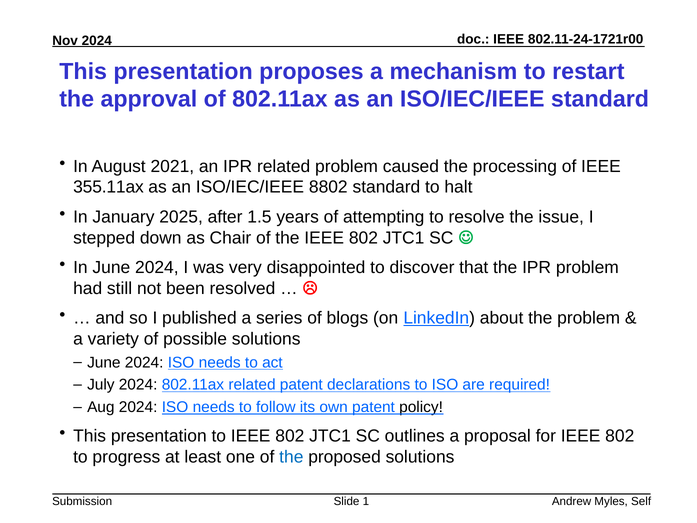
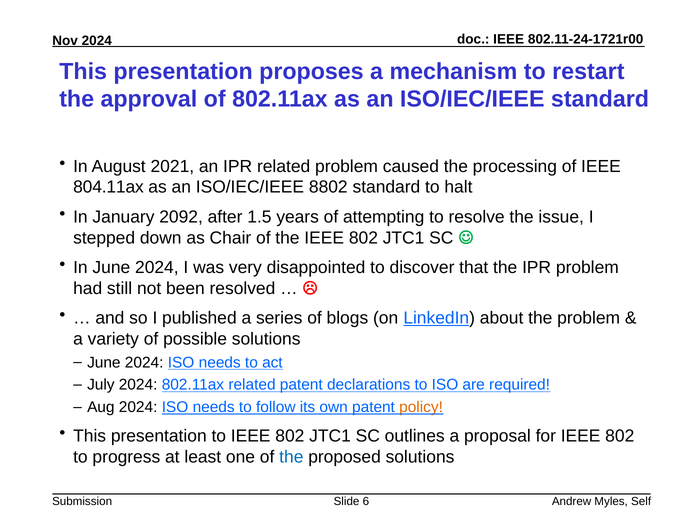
355.11ax: 355.11ax -> 804.11ax
2025: 2025 -> 2092
policy colour: black -> orange
1: 1 -> 6
